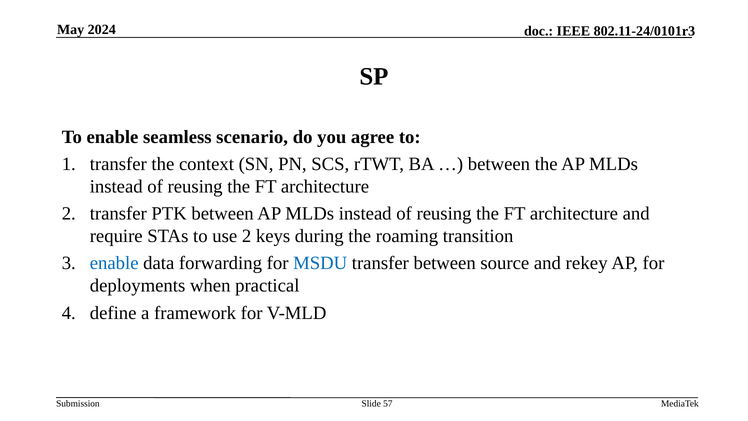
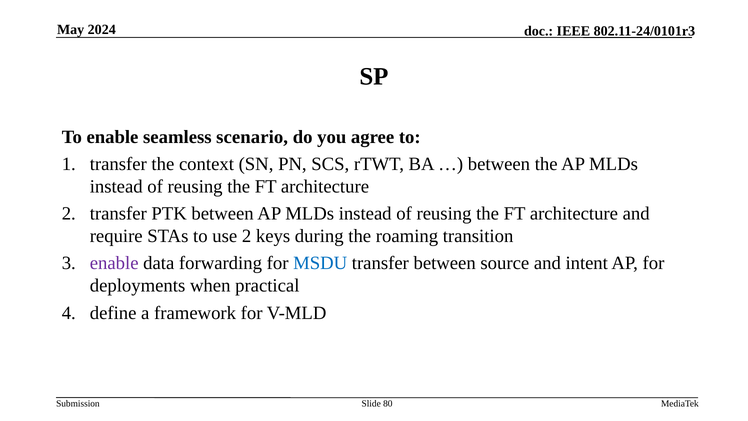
enable at (114, 263) colour: blue -> purple
rekey: rekey -> intent
57: 57 -> 80
